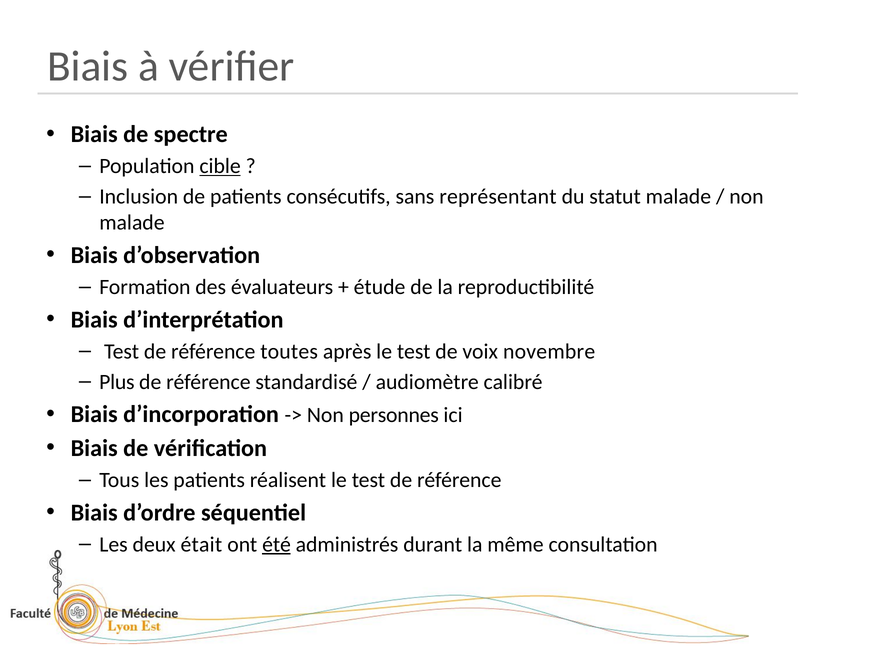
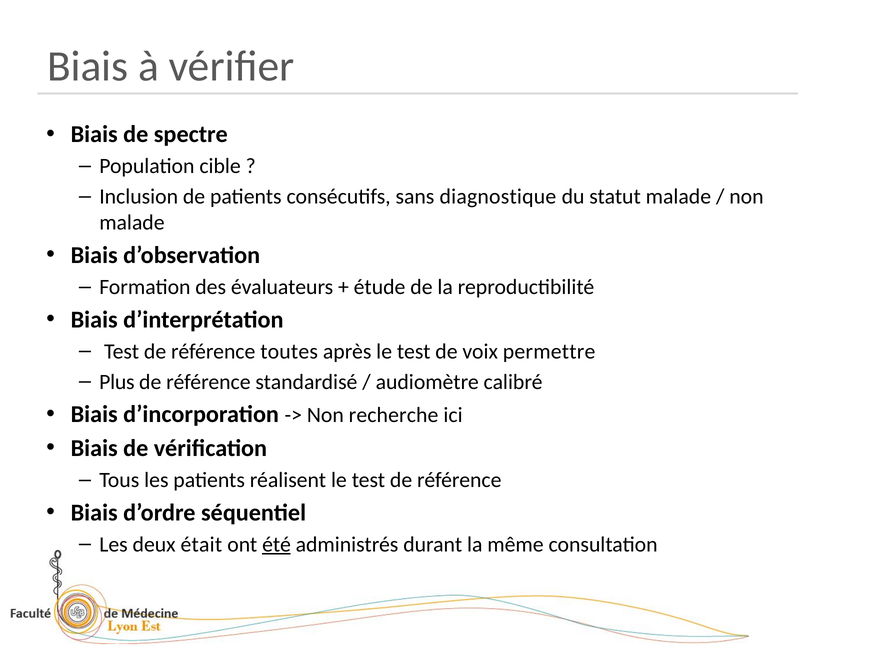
cible underline: present -> none
représentant: représentant -> diagnostique
novembre: novembre -> permettre
personnes: personnes -> recherche
